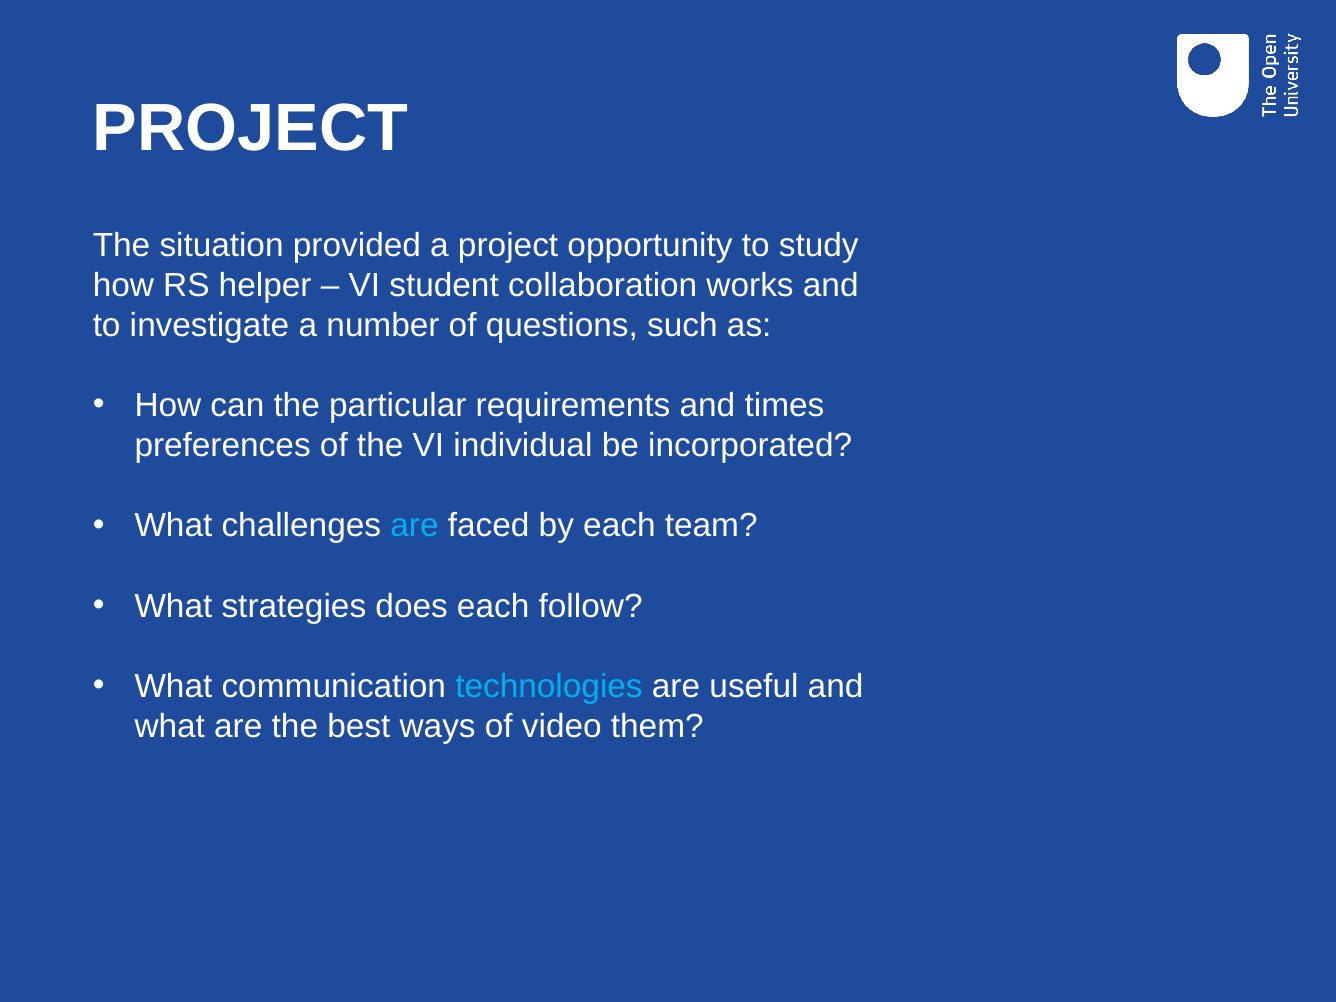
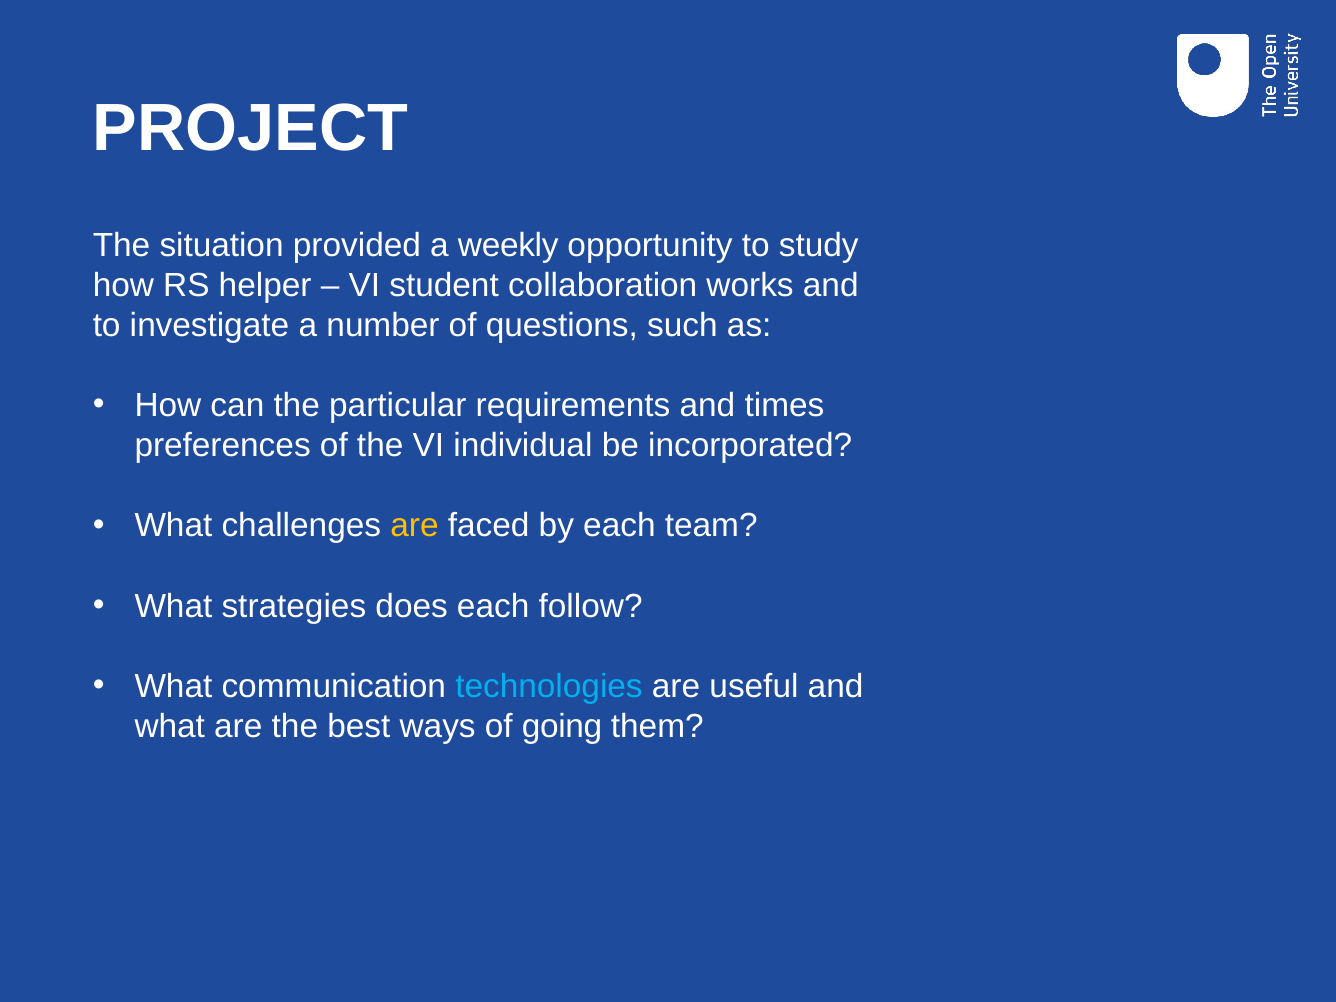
a project: project -> weekly
are at (414, 526) colour: light blue -> yellow
video: video -> going
